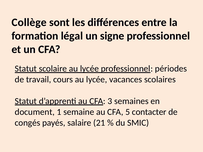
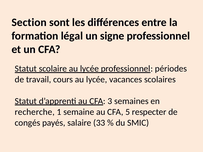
Collège: Collège -> Section
document: document -> recherche
contacter: contacter -> respecter
21: 21 -> 33
